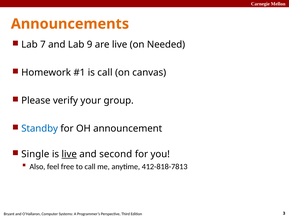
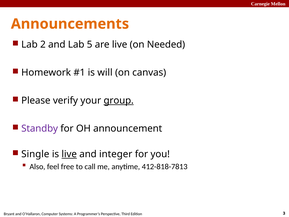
7: 7 -> 2
9: 9 -> 5
is call: call -> will
group underline: none -> present
Standby colour: blue -> purple
second: second -> integer
